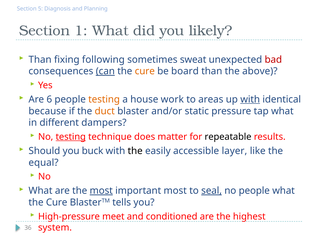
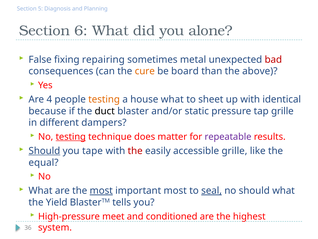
1: 1 -> 6
likely: likely -> alone
Than at (40, 59): Than -> False
following: following -> repairing
sweat: sweat -> metal
can underline: present -> none
6: 6 -> 4
house work: work -> what
areas: areas -> sheet
with at (250, 99) underline: present -> none
duct colour: orange -> black
tap what: what -> grille
repeatable colour: black -> purple
Should at (44, 151) underline: none -> present
buck: buck -> tape
the at (135, 151) colour: black -> red
accessible layer: layer -> grille
no people: people -> should
Cure at (57, 202): Cure -> Yield
